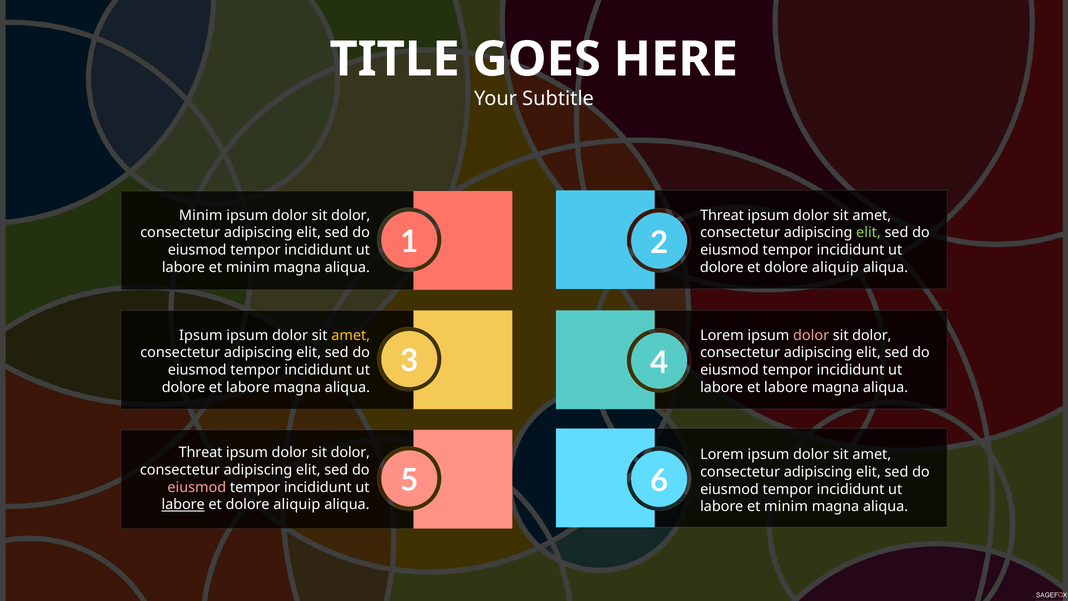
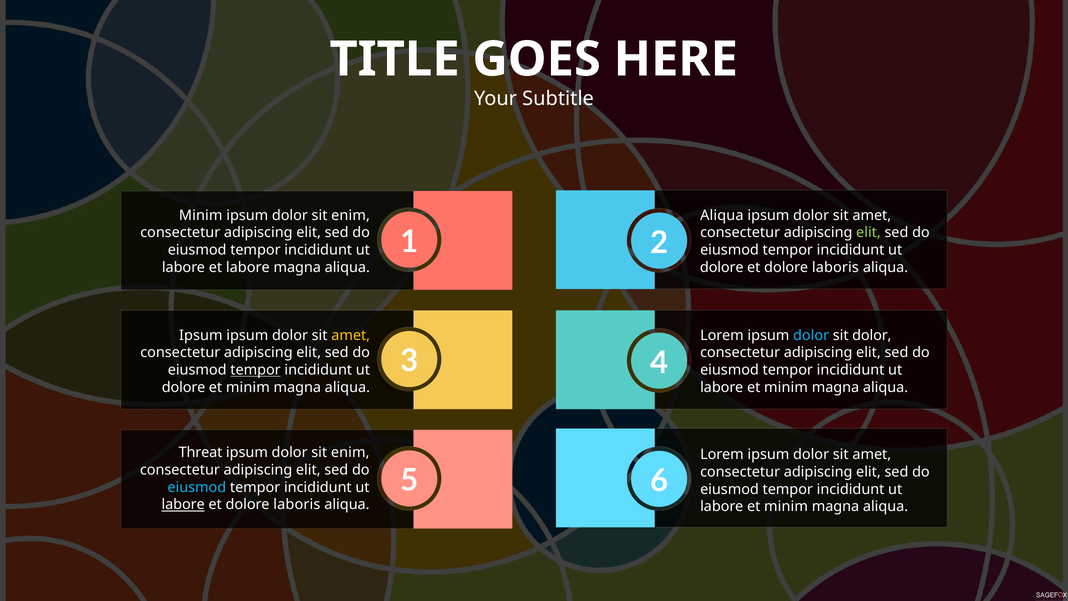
dolor at (351, 215): dolor -> enim
Threat at (722, 215): Threat -> Aliqua
minim at (248, 267): minim -> labore
aliquip at (835, 267): aliquip -> laboris
dolor at (811, 335) colour: pink -> light blue
tempor at (256, 370) underline: none -> present
labore at (248, 387): labore -> minim
labore at (786, 387): labore -> minim
dolor at (350, 452): dolor -> enim
eiusmod at (197, 487) colour: pink -> light blue
aliquip at (297, 504): aliquip -> laboris
